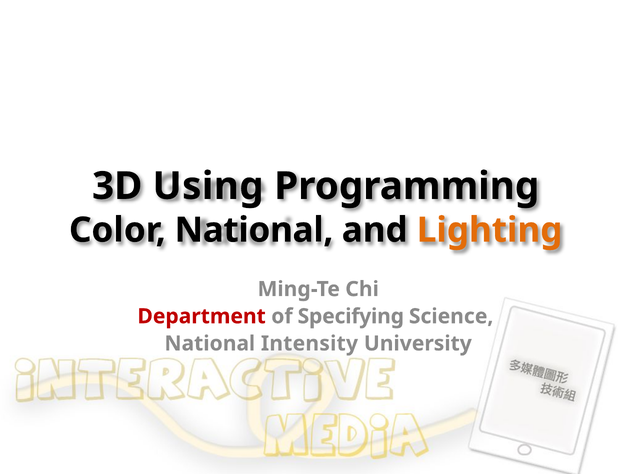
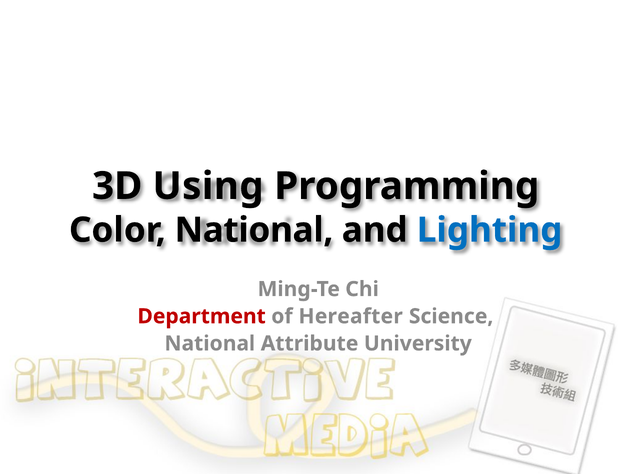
Lighting colour: orange -> blue
Specifying: Specifying -> Hereafter
Intensity: Intensity -> Attribute
